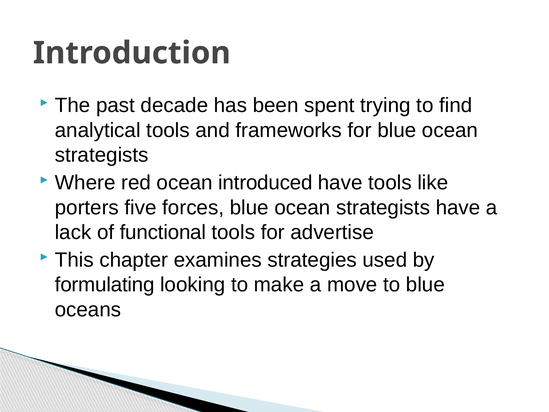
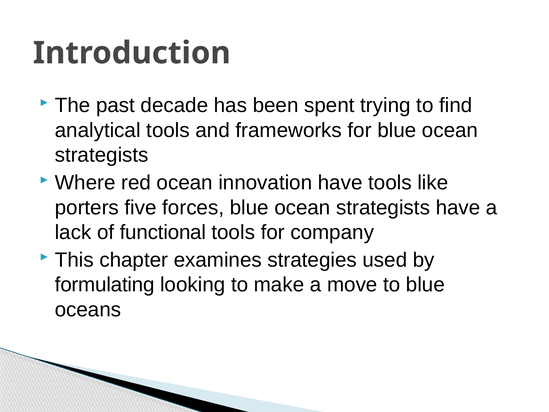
introduced: introduced -> innovation
advertise: advertise -> company
